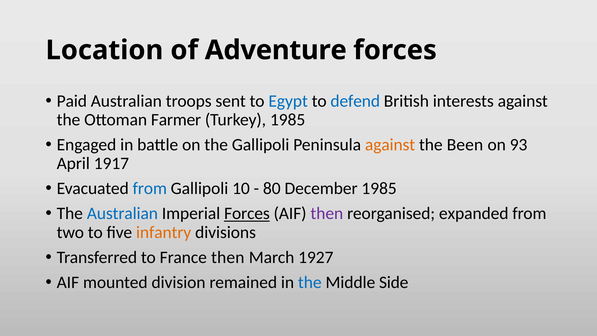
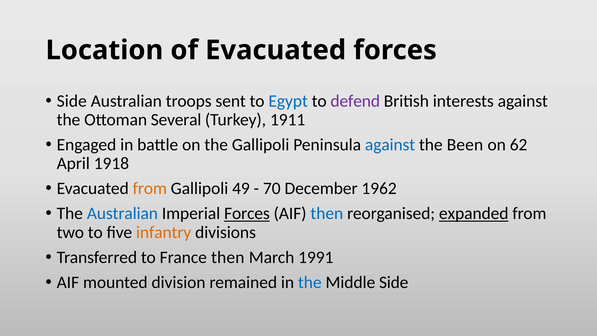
of Adventure: Adventure -> Evacuated
Paid at (72, 101): Paid -> Side
defend colour: blue -> purple
Farmer: Farmer -> Several
Turkey 1985: 1985 -> 1911
against at (390, 145) colour: orange -> blue
93: 93 -> 62
1917: 1917 -> 1918
from at (150, 188) colour: blue -> orange
10: 10 -> 49
80: 80 -> 70
December 1985: 1985 -> 1962
then at (327, 213) colour: purple -> blue
expanded underline: none -> present
1927: 1927 -> 1991
